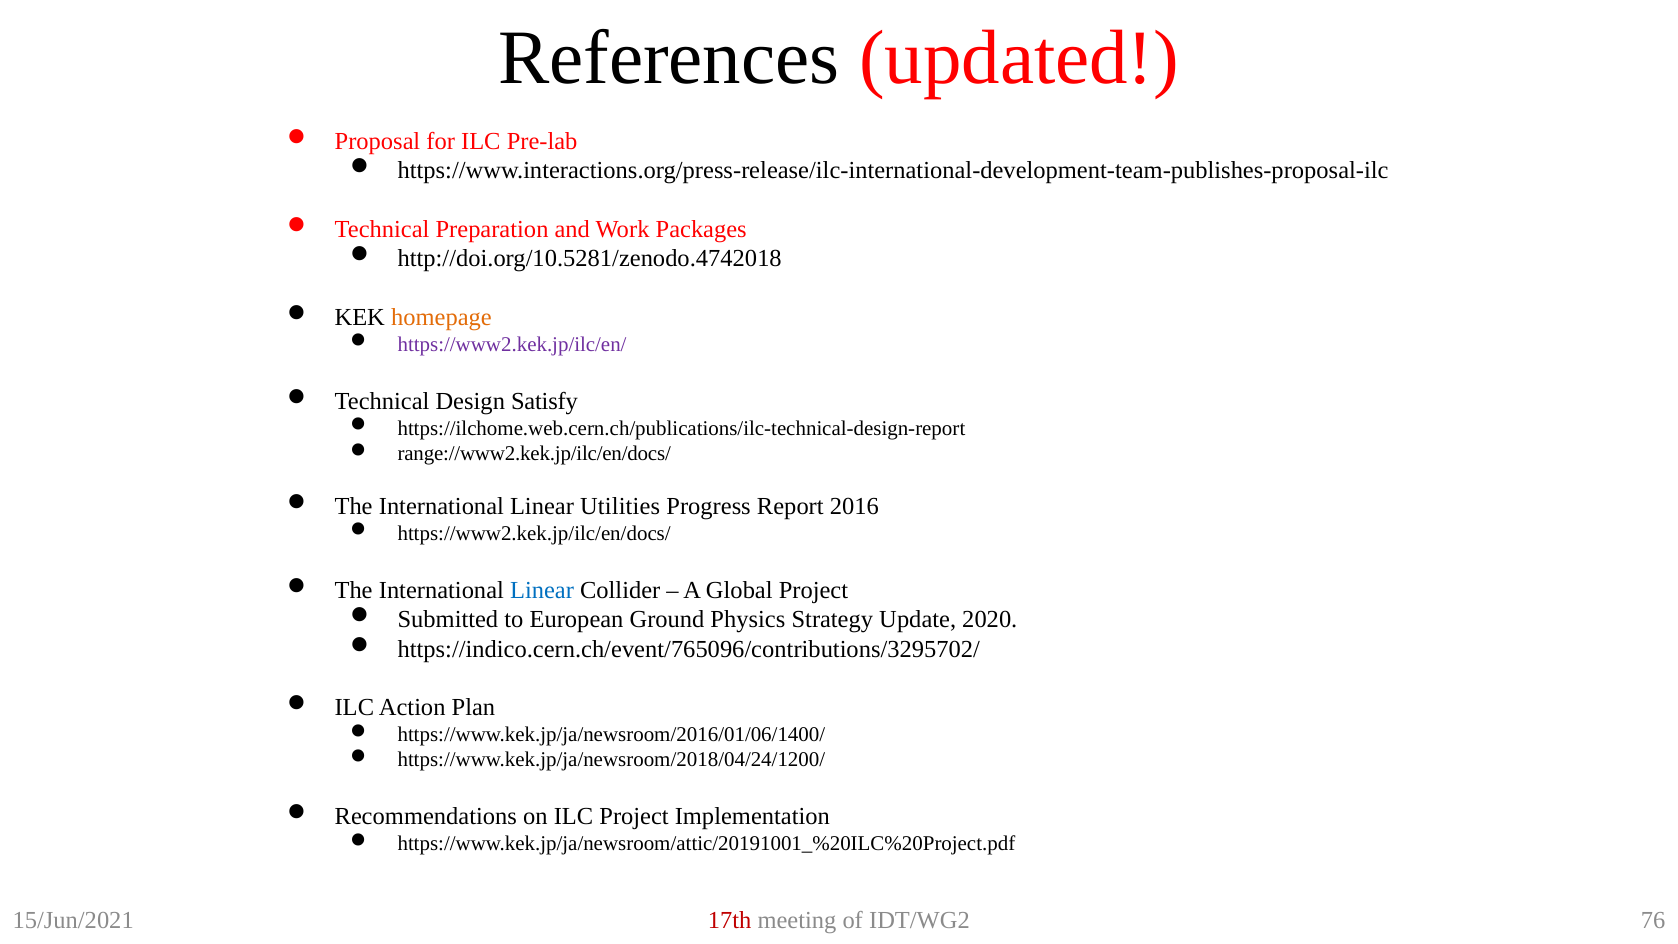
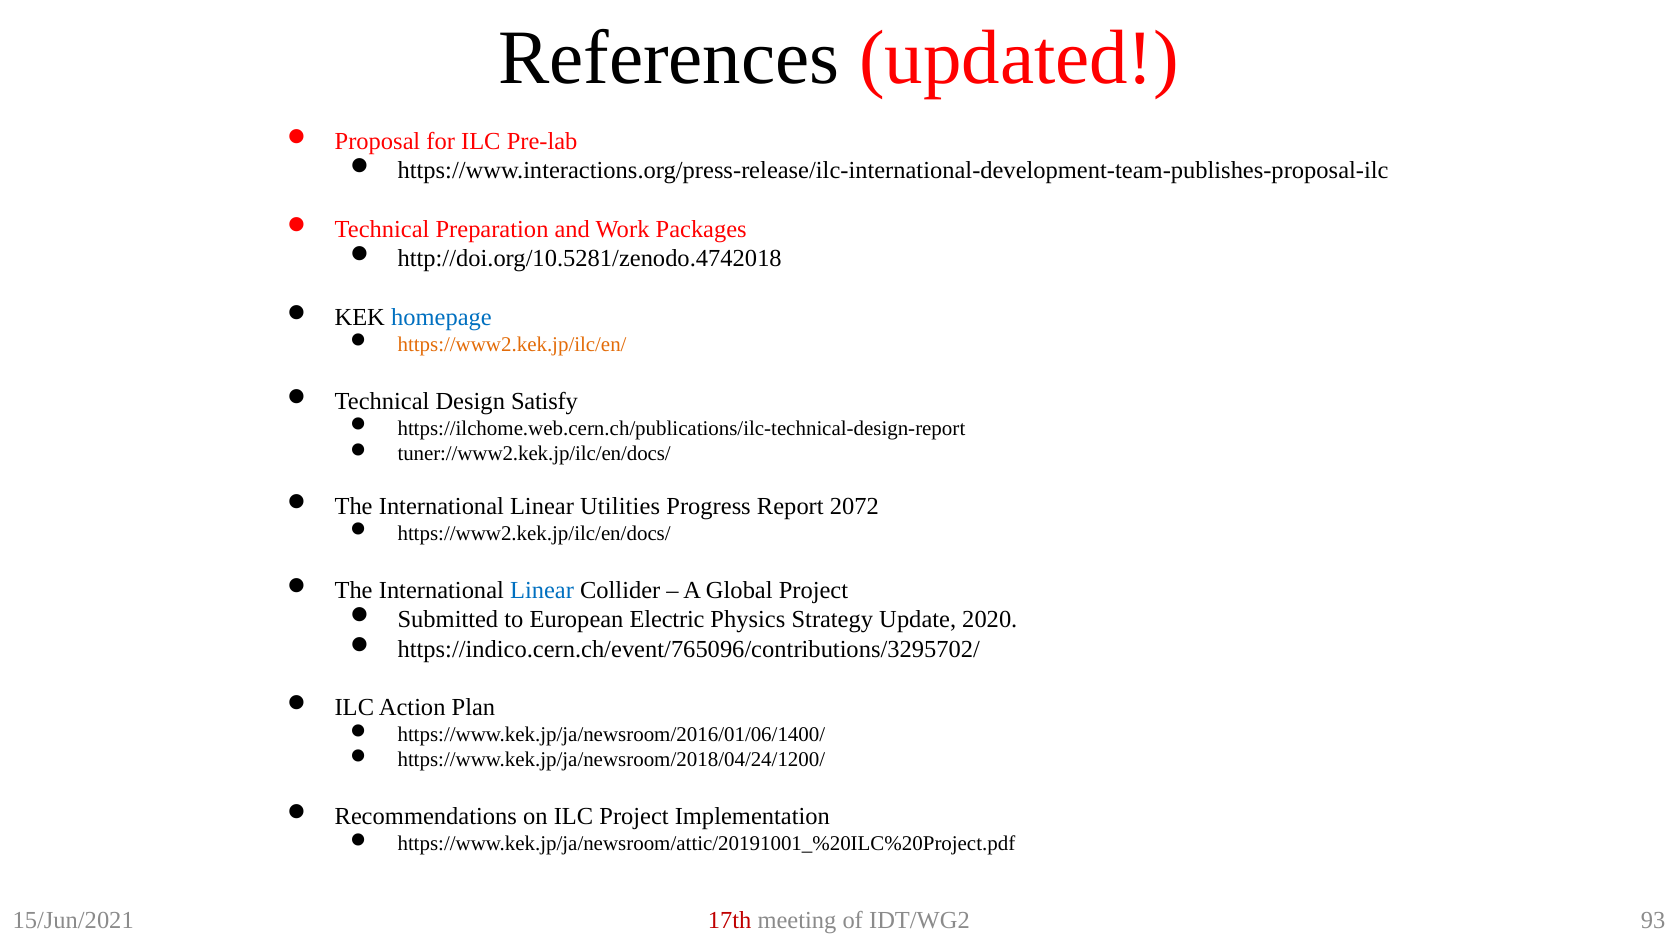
homepage colour: orange -> blue
https://www2.kek.jp/ilc/en/ colour: purple -> orange
range://www2.kek.jp/ilc/en/docs/: range://www2.kek.jp/ilc/en/docs/ -> tuner://www2.kek.jp/ilc/en/docs/
2016: 2016 -> 2072
Ground: Ground -> Electric
76: 76 -> 93
